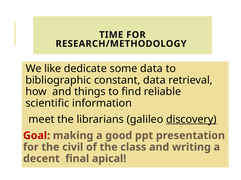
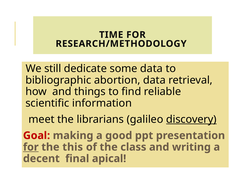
like: like -> still
constant: constant -> abortion
for at (31, 148) underline: none -> present
civil: civil -> this
